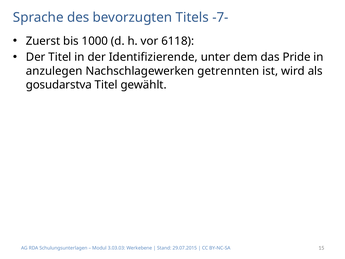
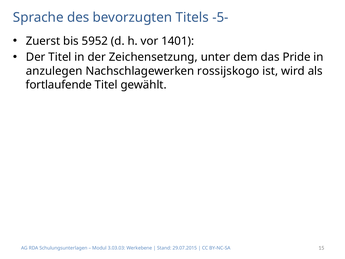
-7-: -7- -> -5-
1000: 1000 -> 5952
6118: 6118 -> 1401
Identifizierende: Identifizierende -> Zeichensetzung
getrennten: getrennten -> rossijskogo
gosudarstva: gosudarstva -> fortlaufende
